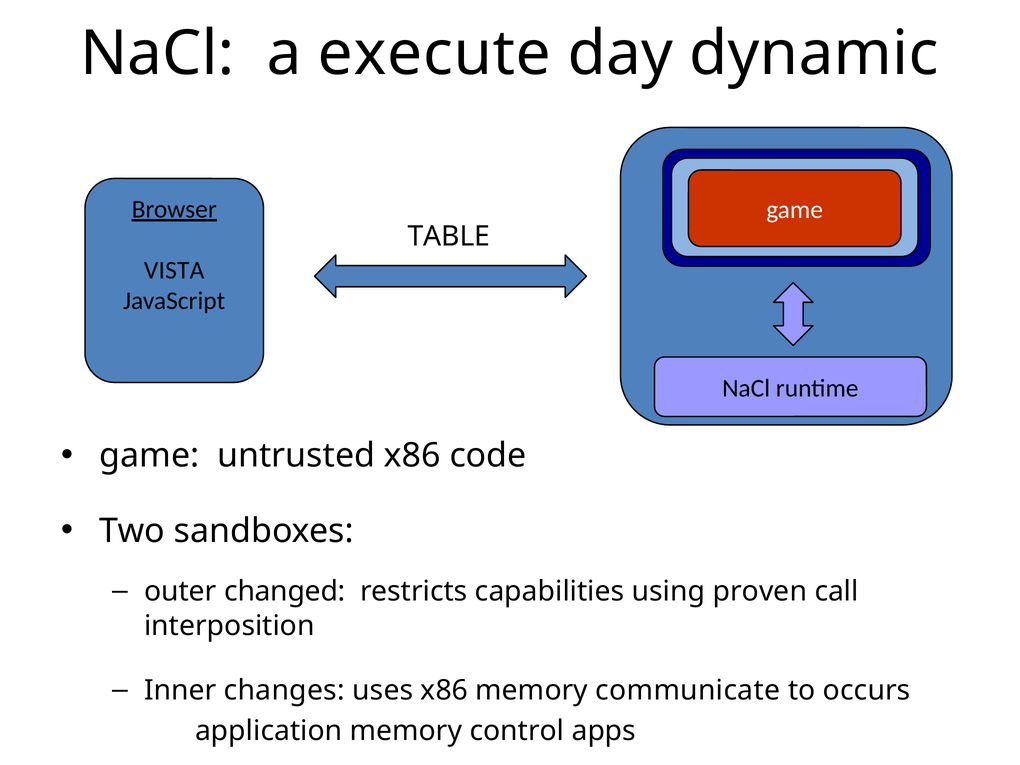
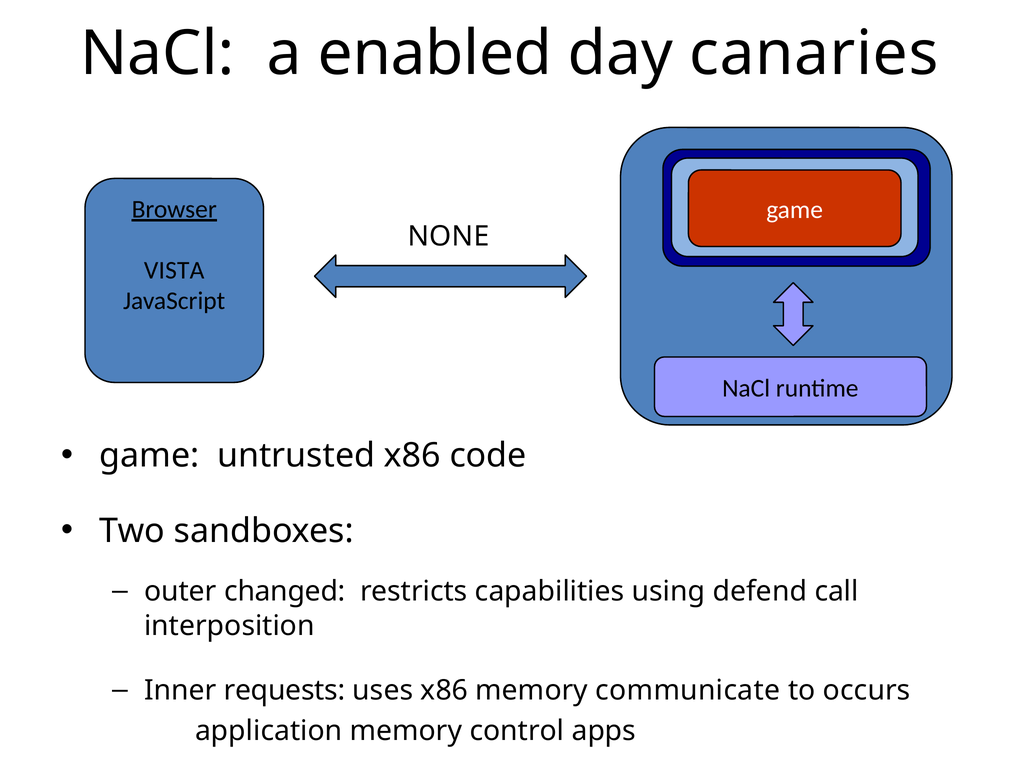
execute: execute -> enabled
dynamic: dynamic -> canaries
TABLE: TABLE -> NONE
proven: proven -> defend
changes: changes -> requests
